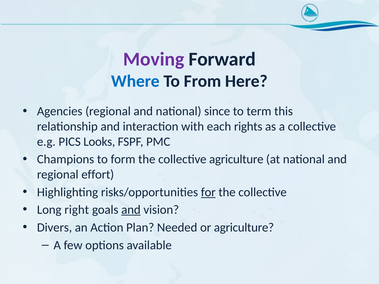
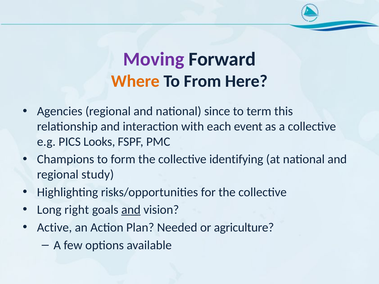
Where colour: blue -> orange
rights: rights -> event
collective agriculture: agriculture -> identifying
effort: effort -> study
for underline: present -> none
Divers: Divers -> Active
